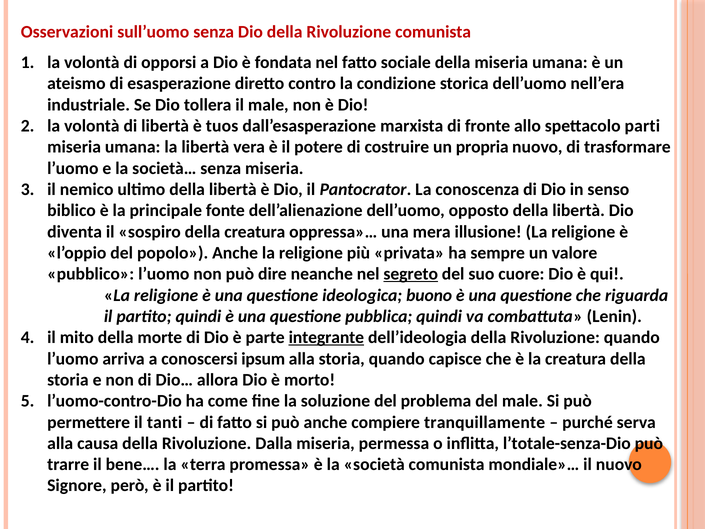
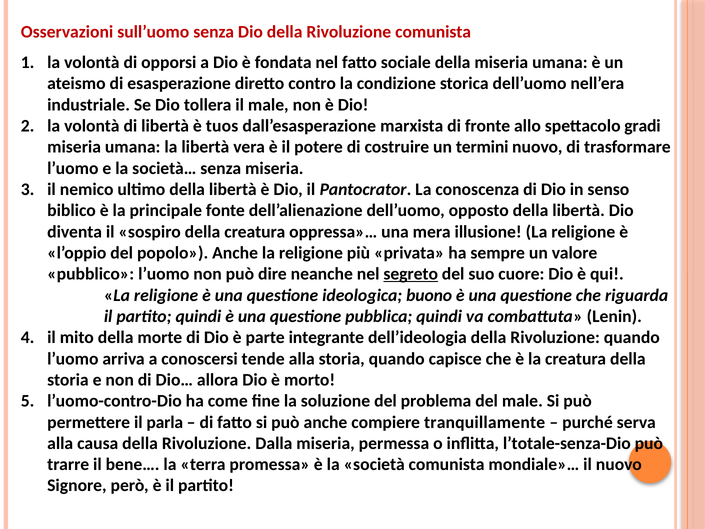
parti: parti -> gradi
propria: propria -> termini
integrante underline: present -> none
ipsum: ipsum -> tende
tanti: tanti -> parla
